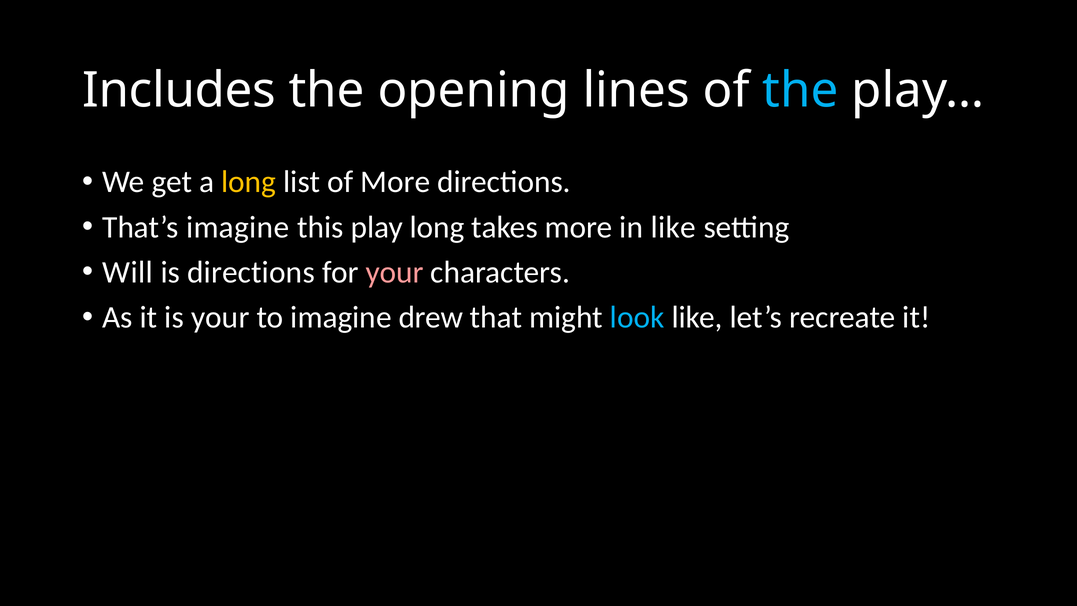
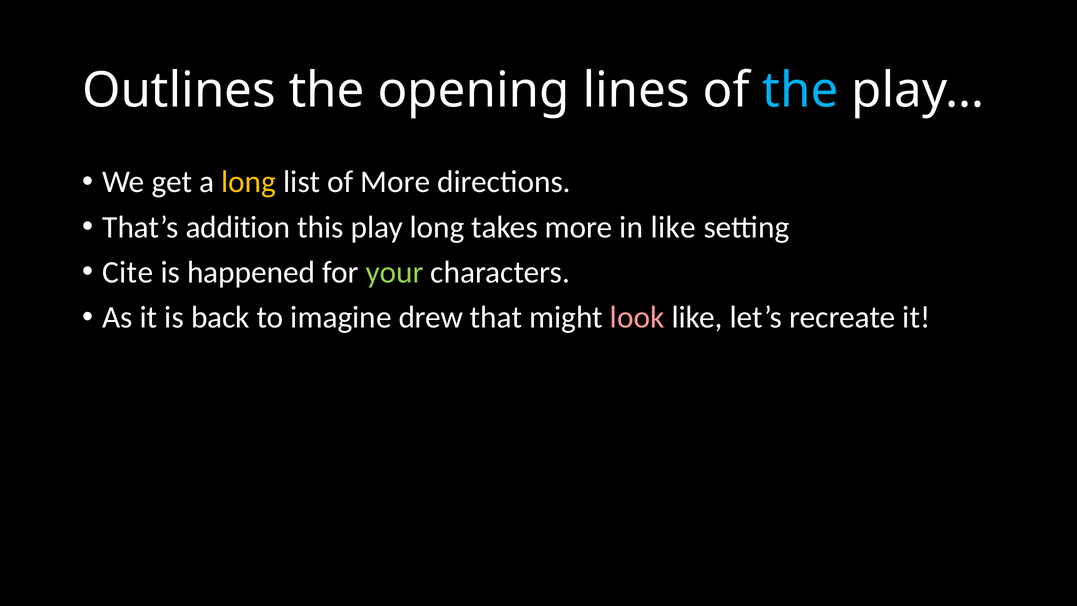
Includes: Includes -> Outlines
That’s imagine: imagine -> addition
Will: Will -> Cite
is directions: directions -> happened
your at (395, 272) colour: pink -> light green
is your: your -> back
look colour: light blue -> pink
